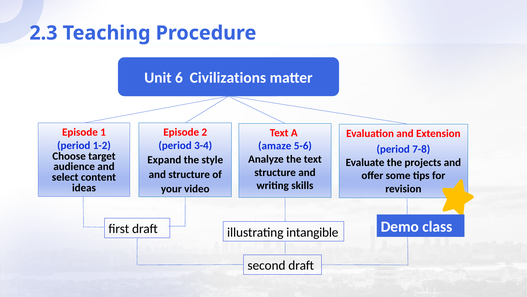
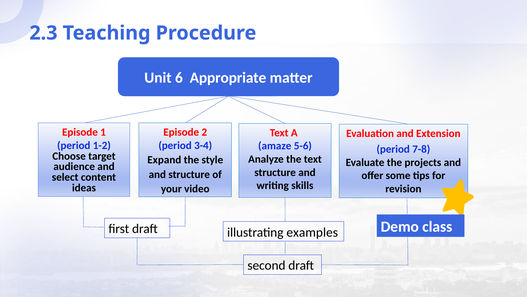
Civilizations: Civilizations -> Appropriate
intangible: intangible -> examples
